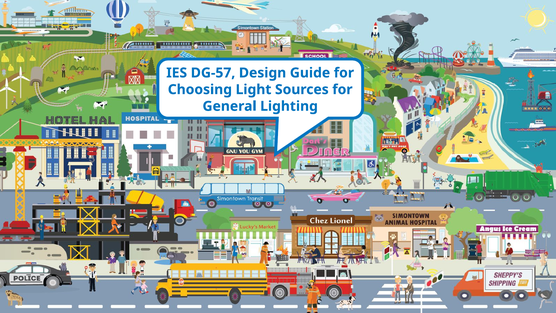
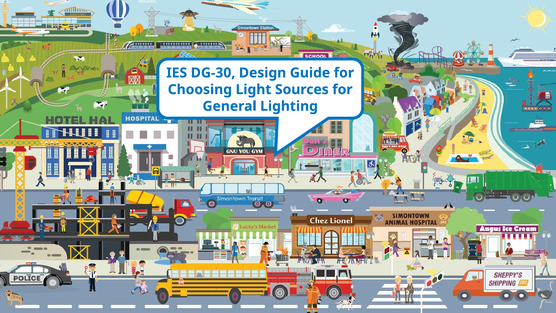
DG-57: DG-57 -> DG-30
